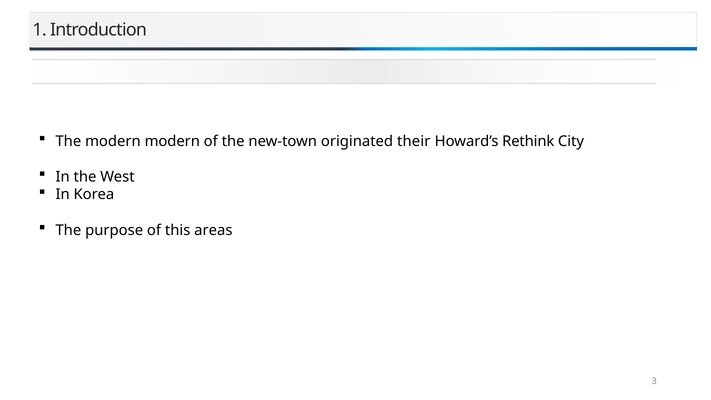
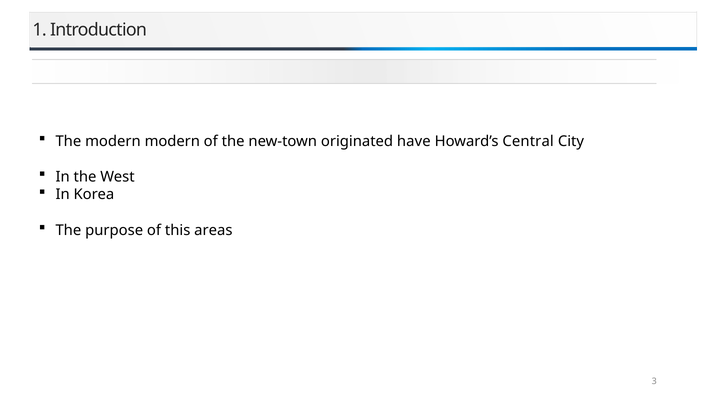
their: their -> have
Rethink: Rethink -> Central
